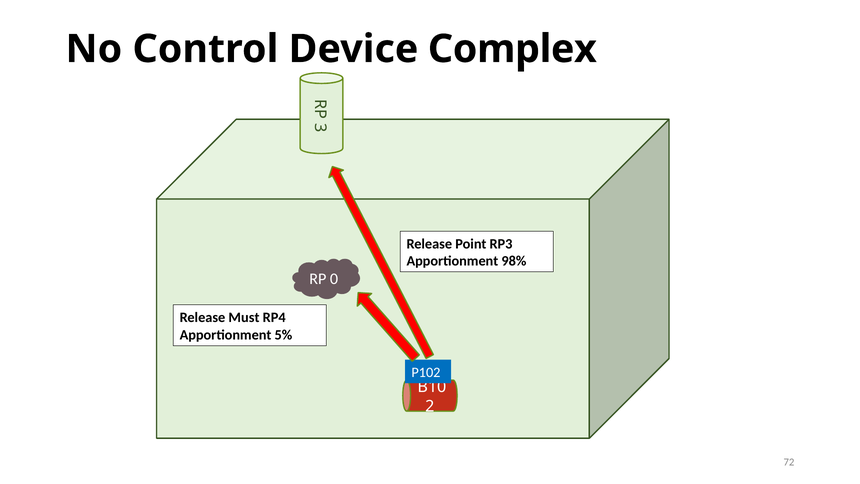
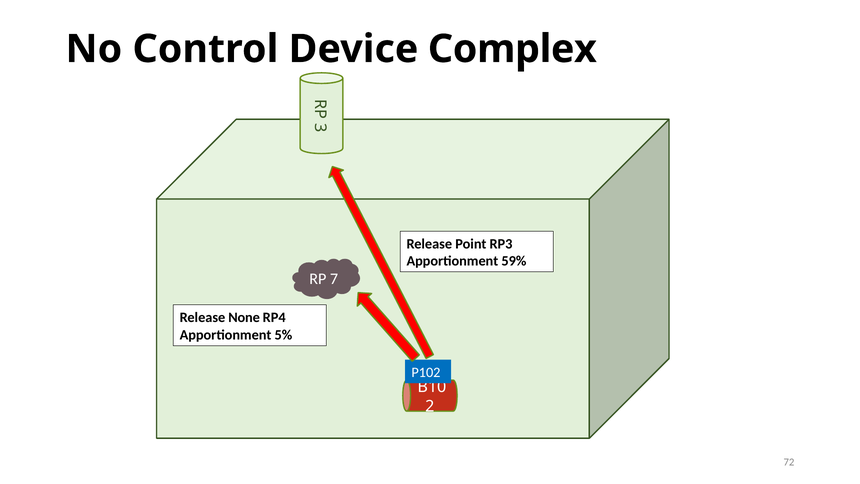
98%: 98% -> 59%
0: 0 -> 7
Must: Must -> None
